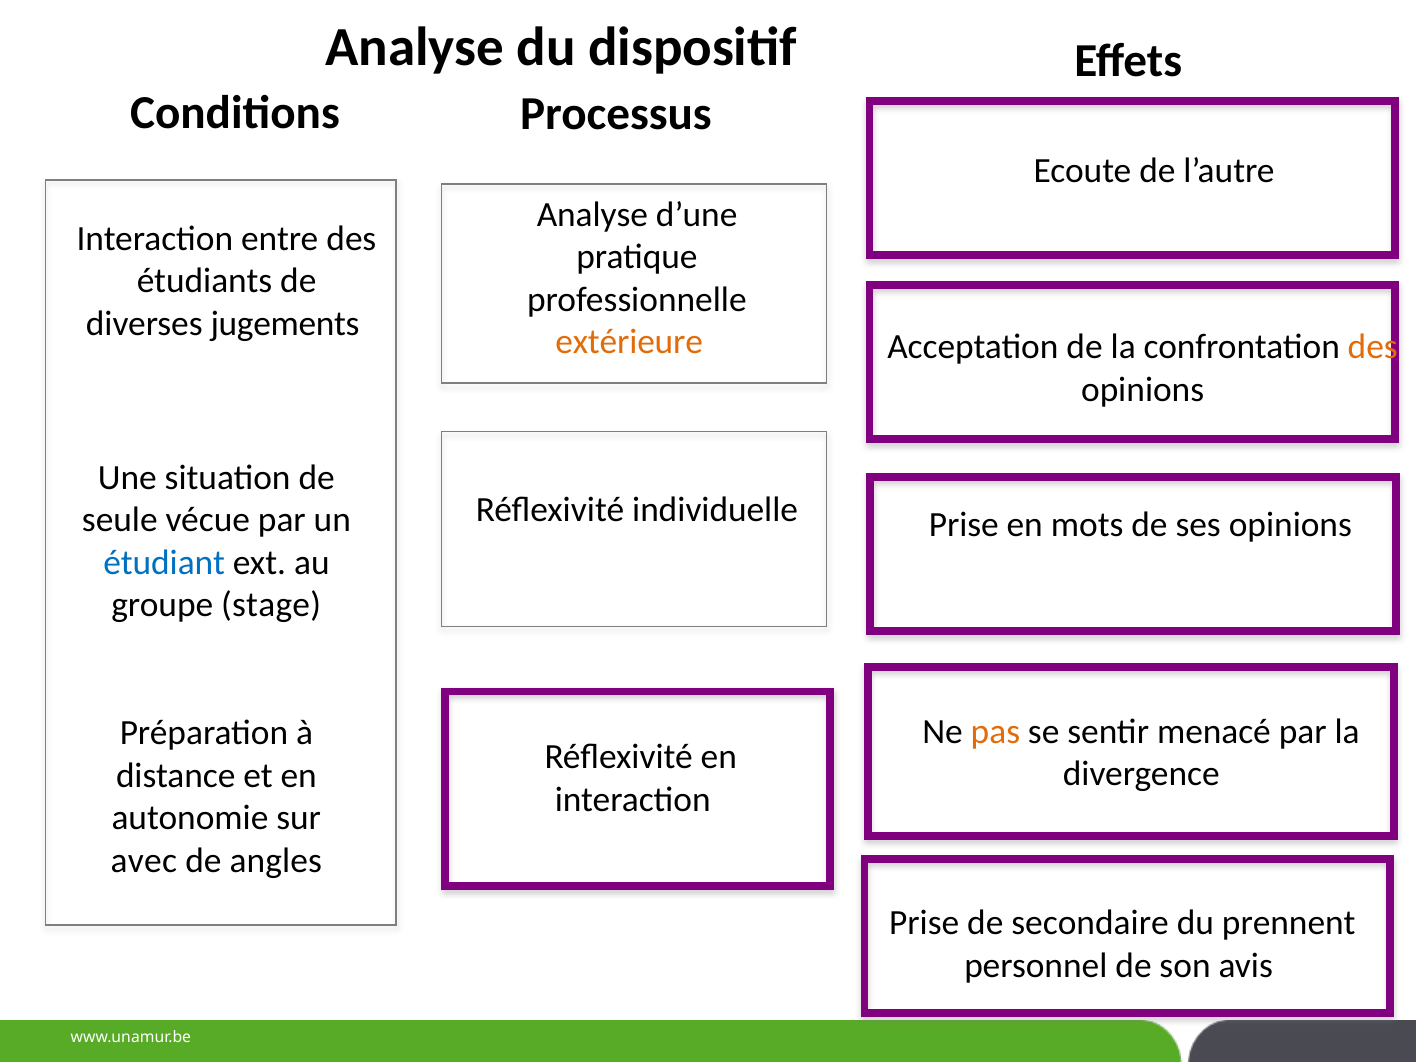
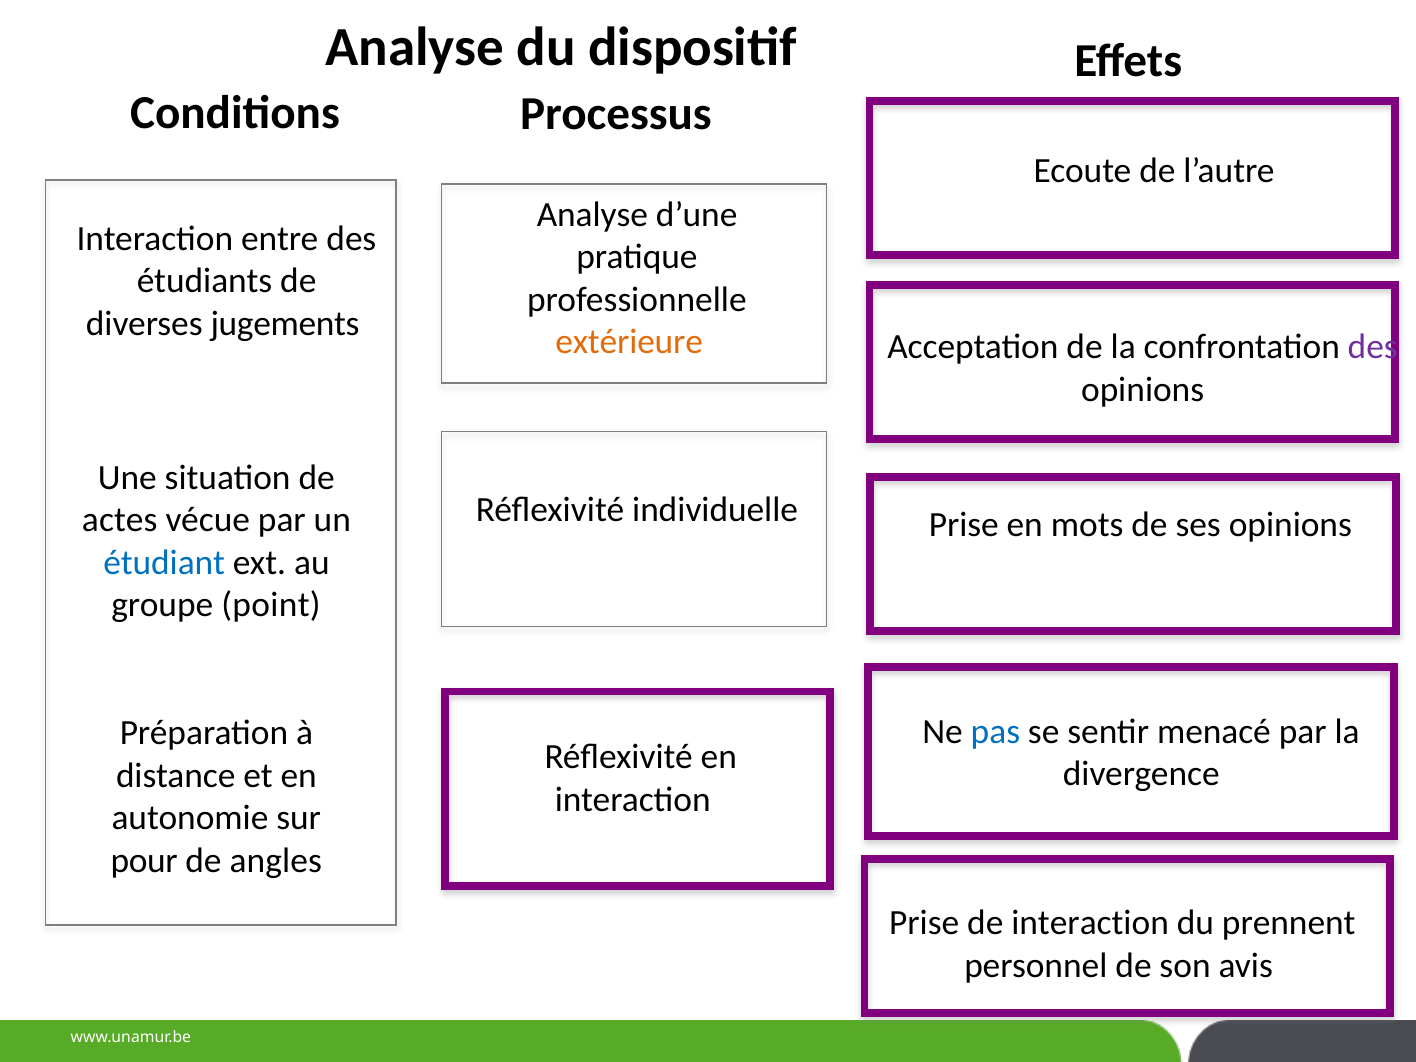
des at (1373, 347) colour: orange -> purple
seule: seule -> actes
stage: stage -> point
pas colour: orange -> blue
avec: avec -> pour
de secondaire: secondaire -> interaction
